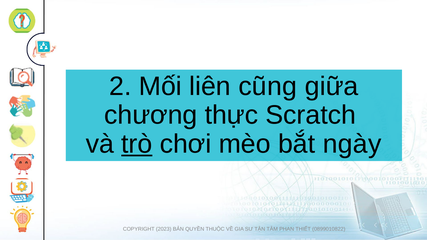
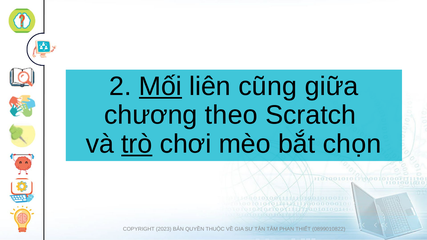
Mối underline: none -> present
thực: thực -> theo
ngày: ngày -> chọn
